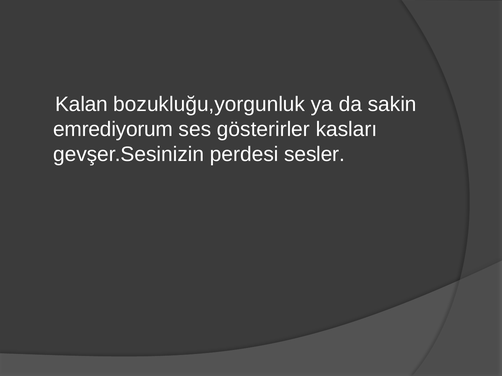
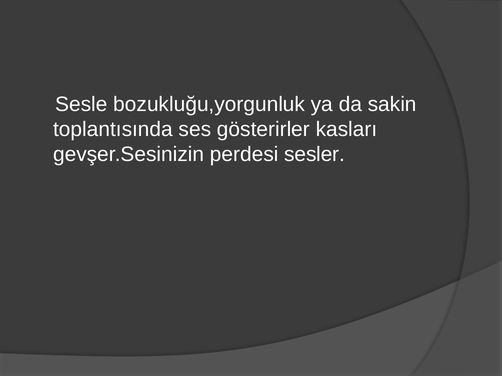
Kalan: Kalan -> Sesle
emrediyorum: emrediyorum -> toplantısında
